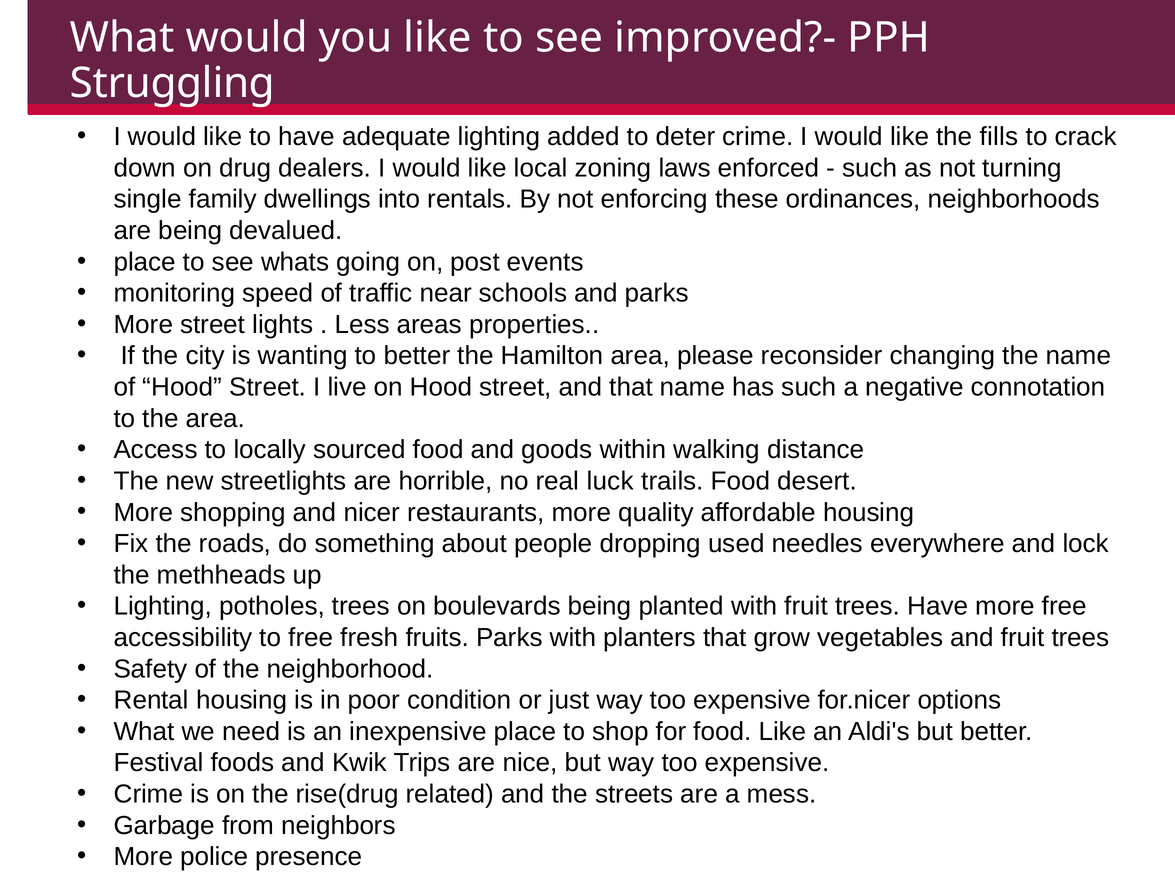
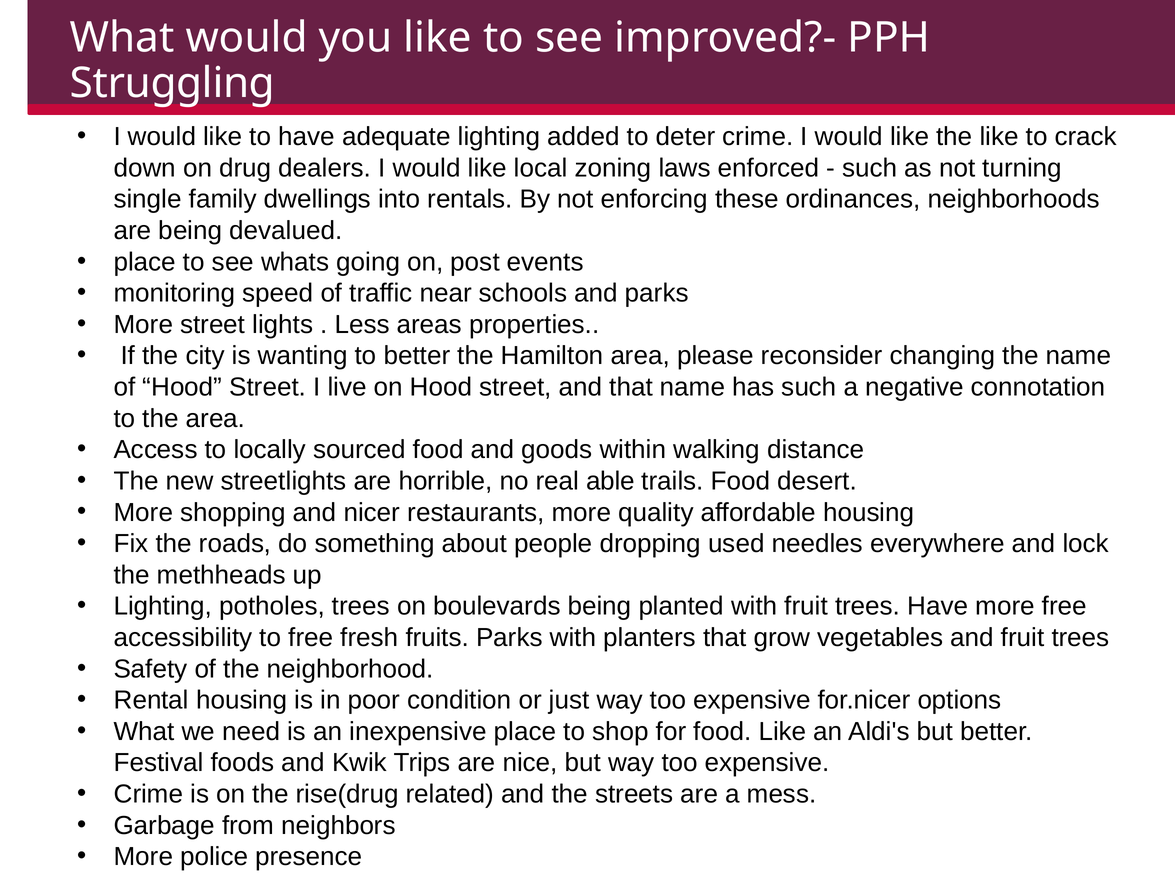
the fills: fills -> like
luck: luck -> able
